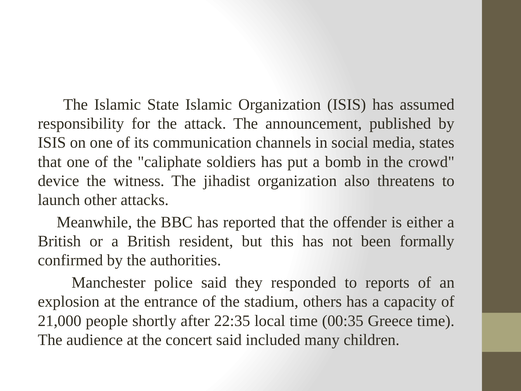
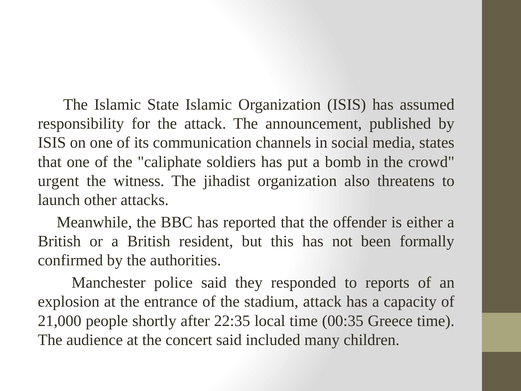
device: device -> urgent
stadium others: others -> attack
